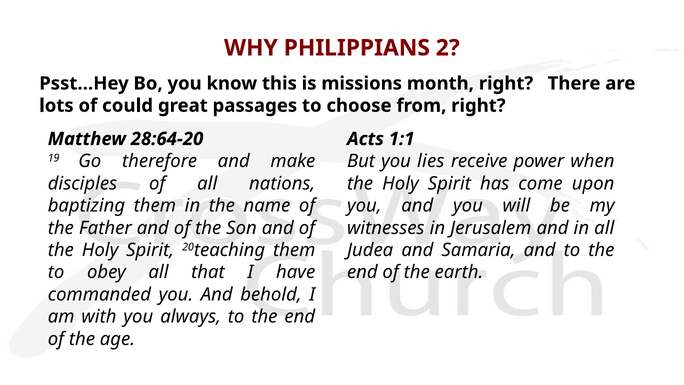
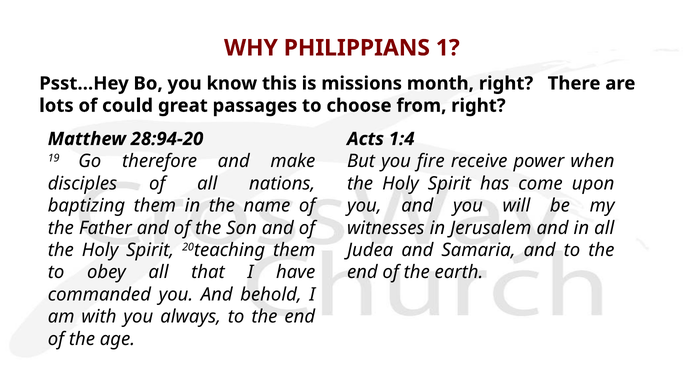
2: 2 -> 1
28:64-20: 28:64-20 -> 28:94-20
1:1: 1:1 -> 1:4
lies: lies -> fire
